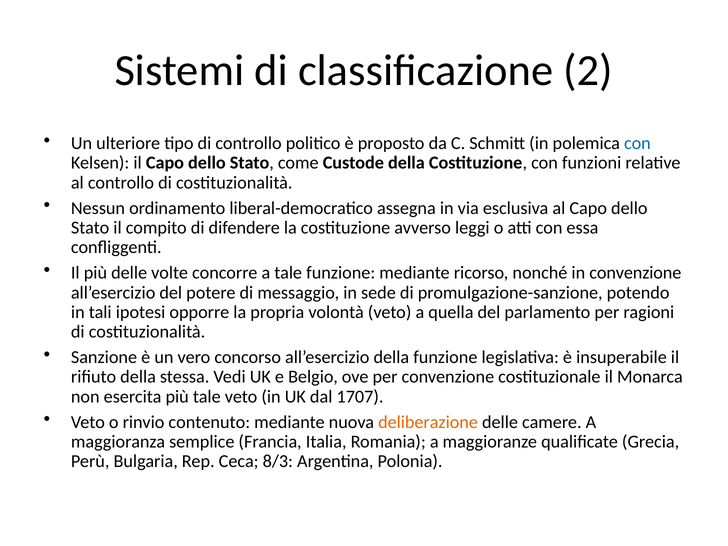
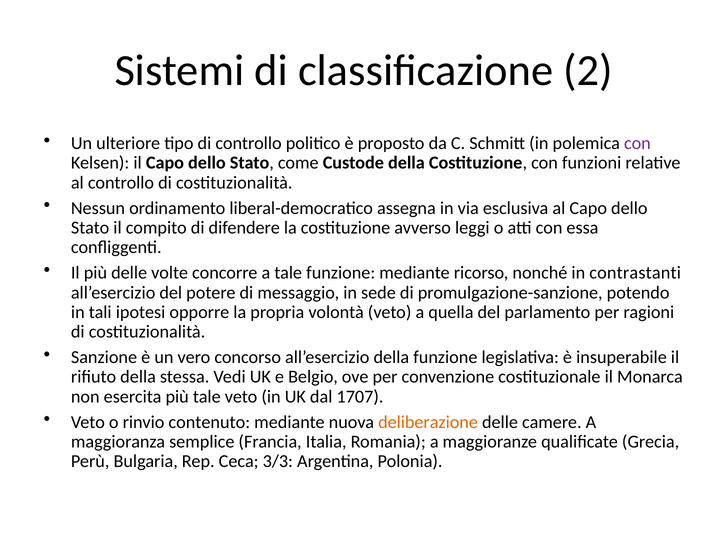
con at (637, 143) colour: blue -> purple
in convenzione: convenzione -> contrastanti
8/3: 8/3 -> 3/3
